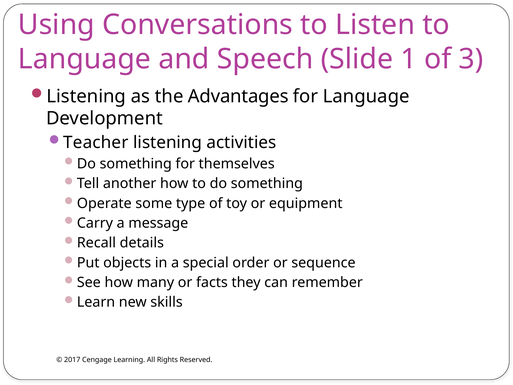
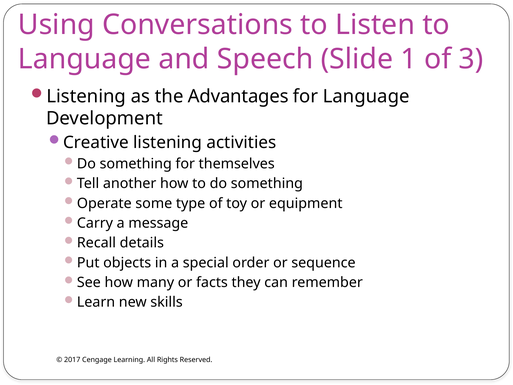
Teacher: Teacher -> Creative
